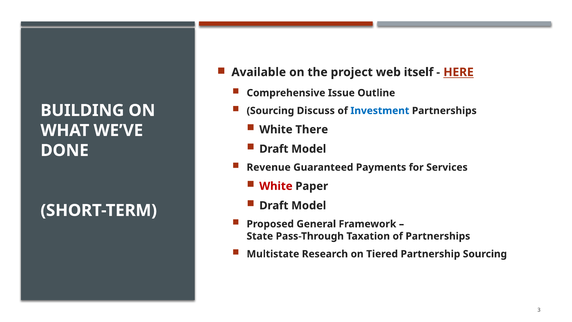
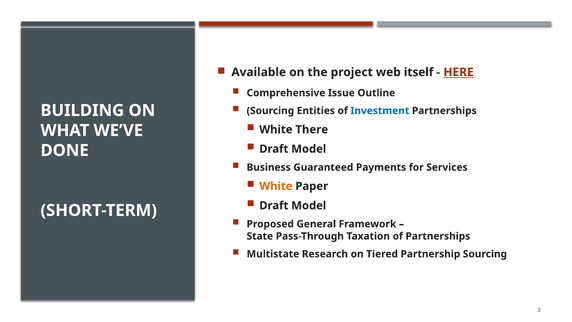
Discuss: Discuss -> Entities
Revenue: Revenue -> Business
White at (276, 186) colour: red -> orange
